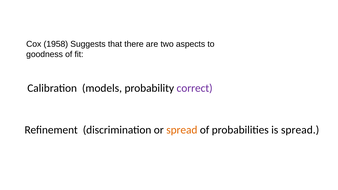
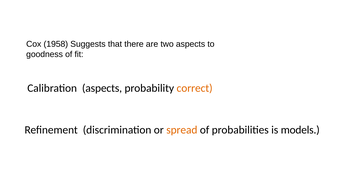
Calibration models: models -> aspects
correct colour: purple -> orange
is spread: spread -> models
